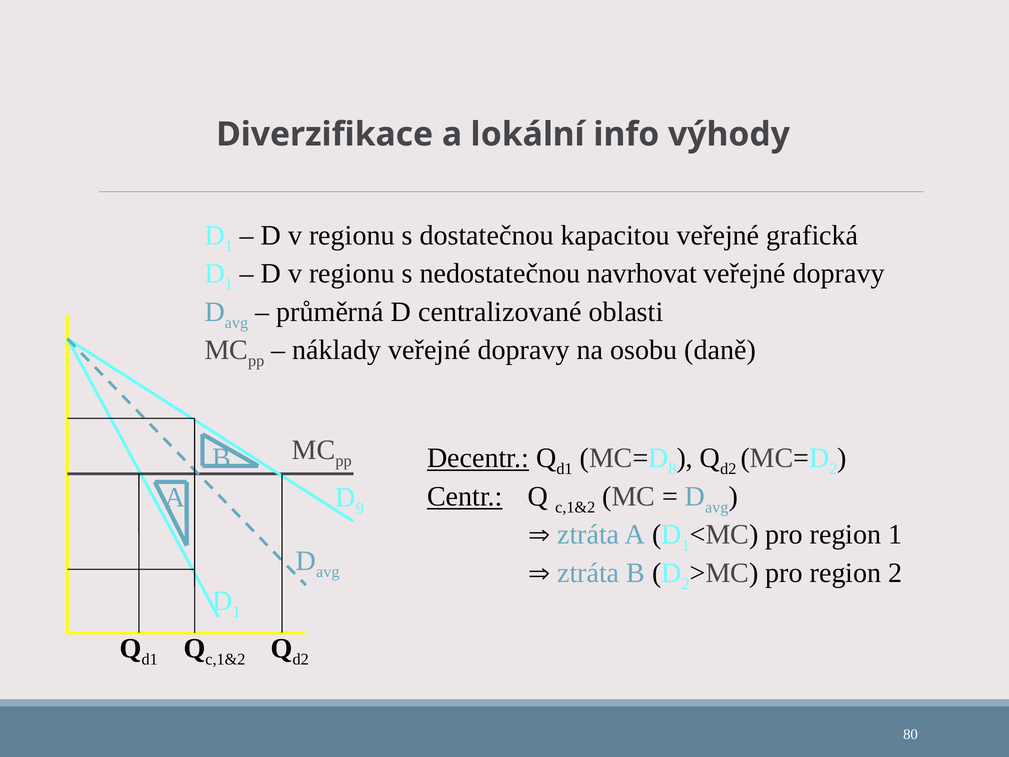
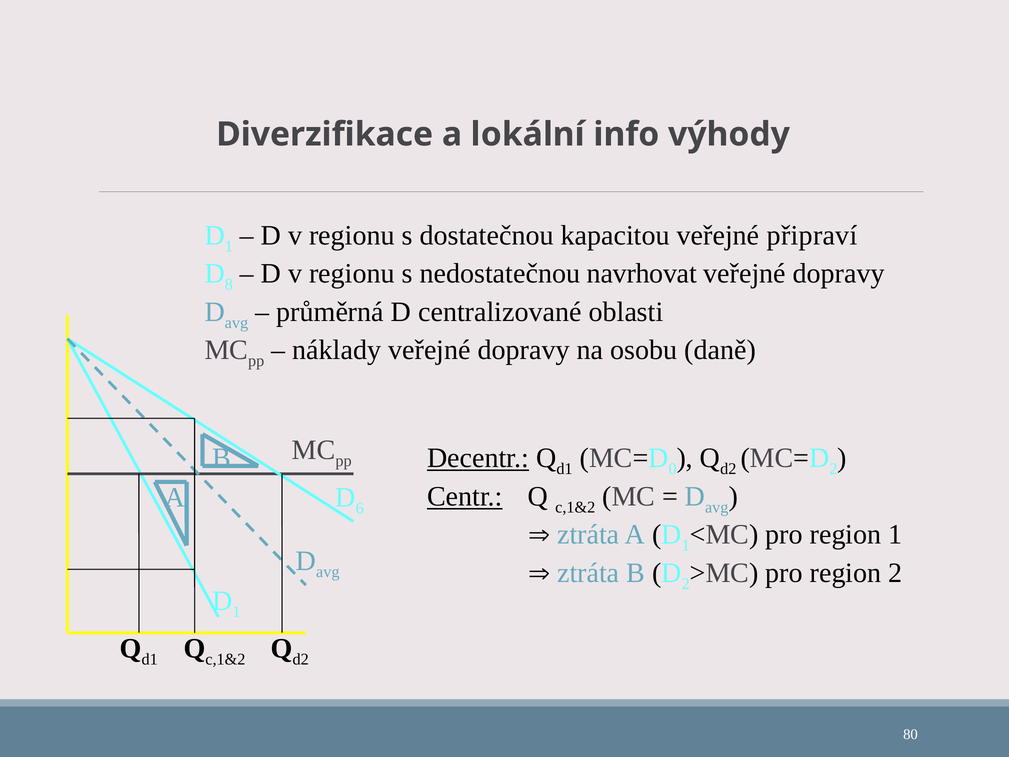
grafická: grafická -> připraví
1 at (229, 284): 1 -> 8
8: 8 -> 0
9: 9 -> 6
